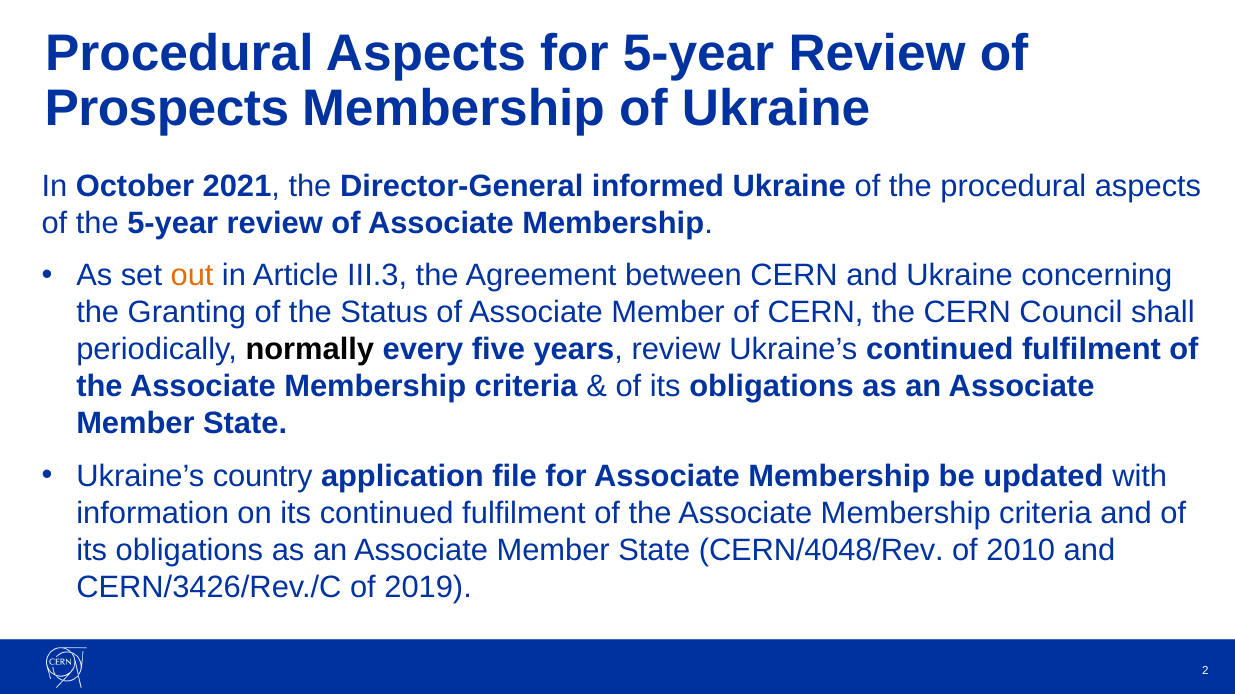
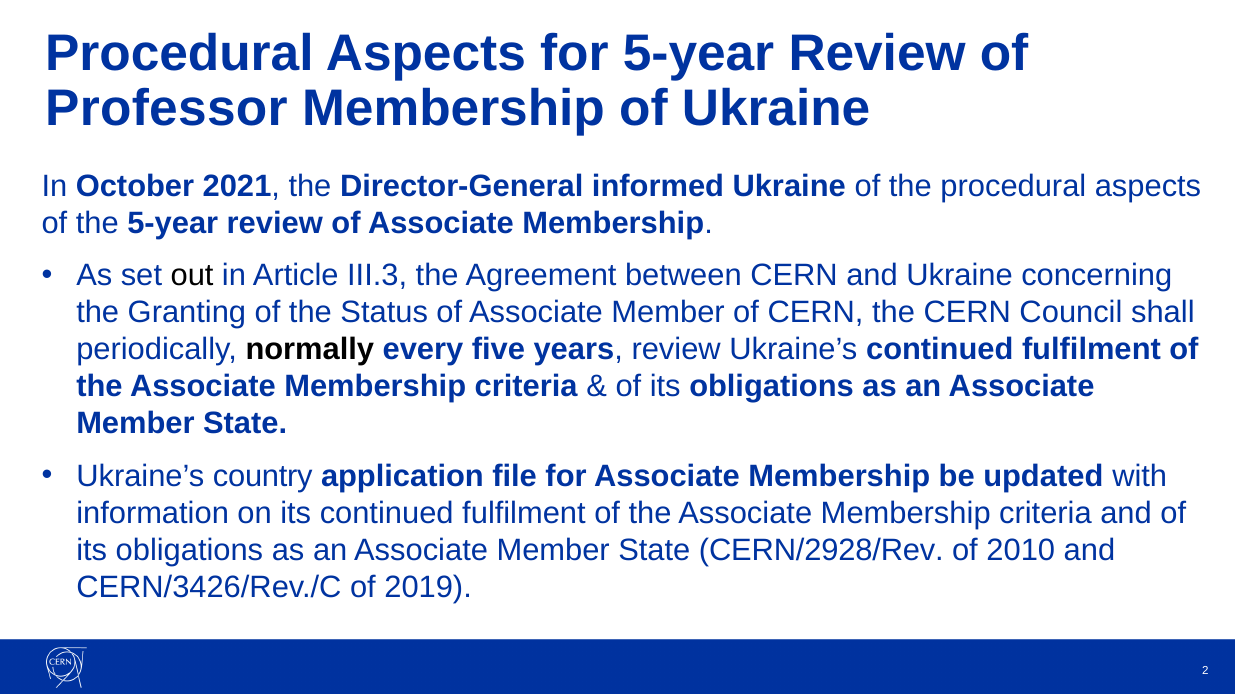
Prospects: Prospects -> Professor
out colour: orange -> black
CERN/4048/Rev: CERN/4048/Rev -> CERN/2928/Rev
